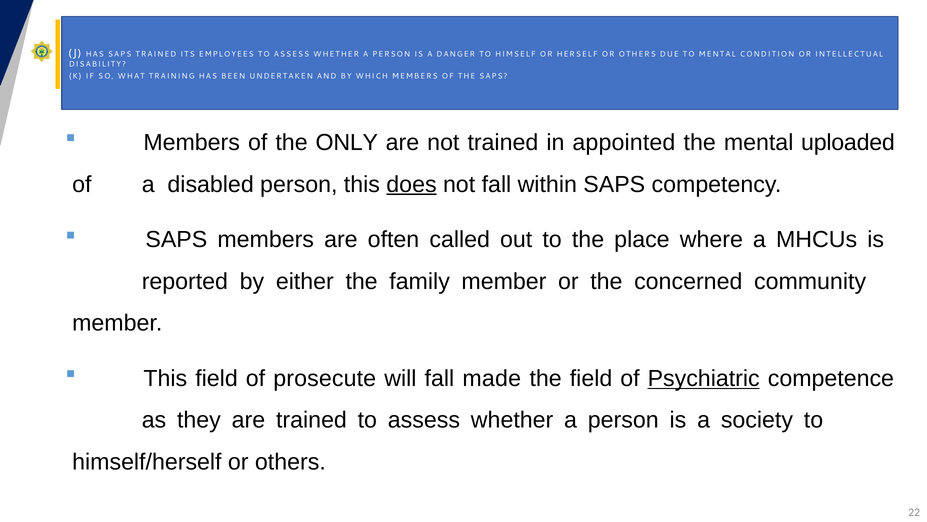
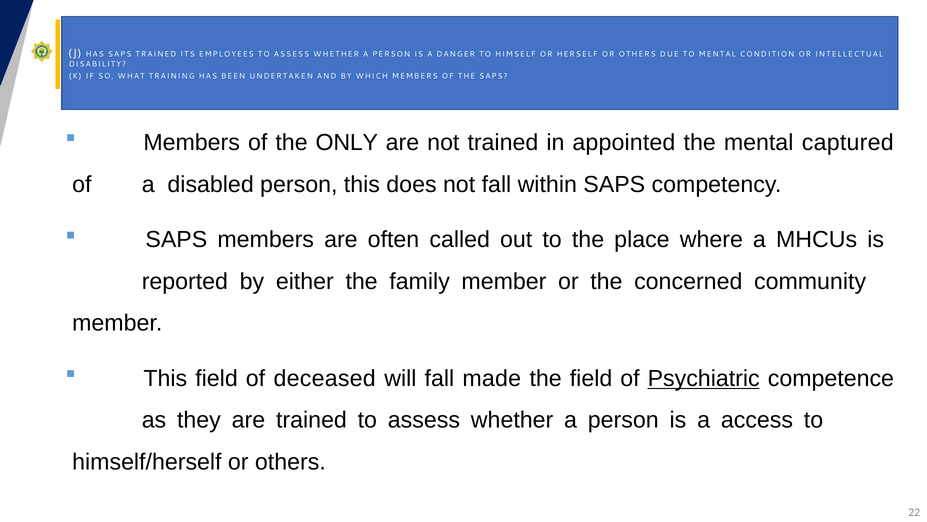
uploaded: uploaded -> captured
does underline: present -> none
prosecute: prosecute -> deceased
society: society -> access
